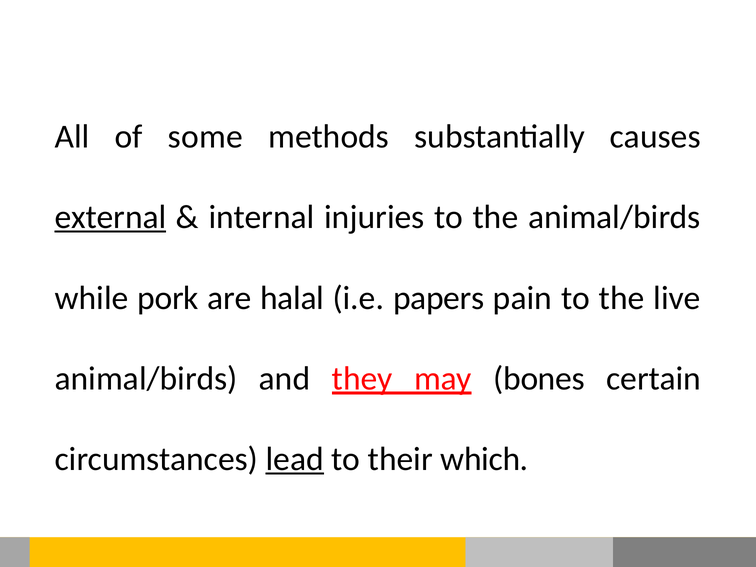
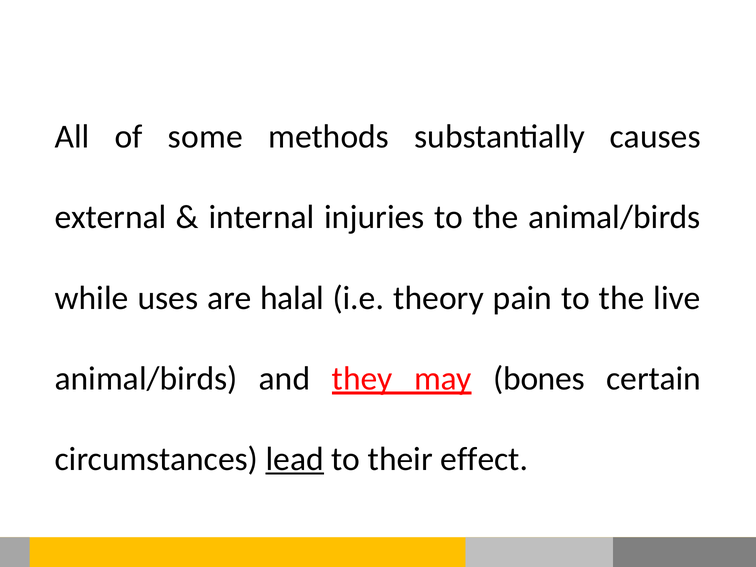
external underline: present -> none
pork: pork -> uses
papers: papers -> theory
which: which -> effect
